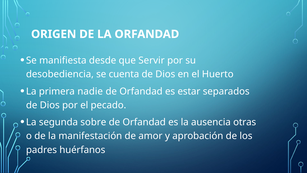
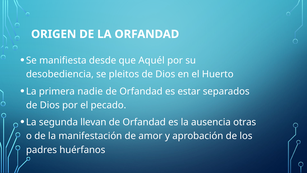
Servir: Servir -> Aquél
cuenta: cuenta -> pleitos
sobre: sobre -> llevan
